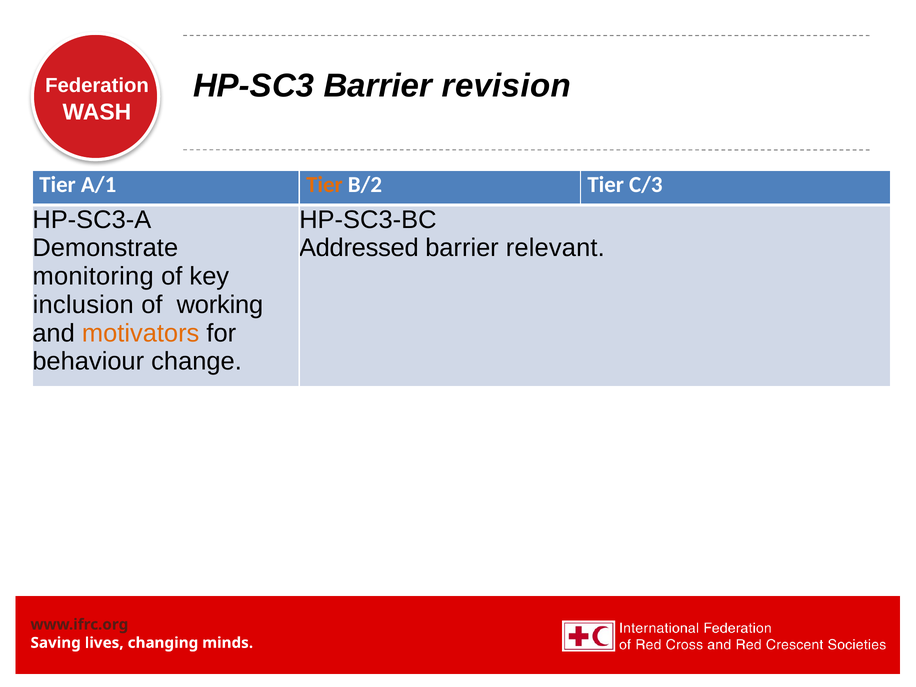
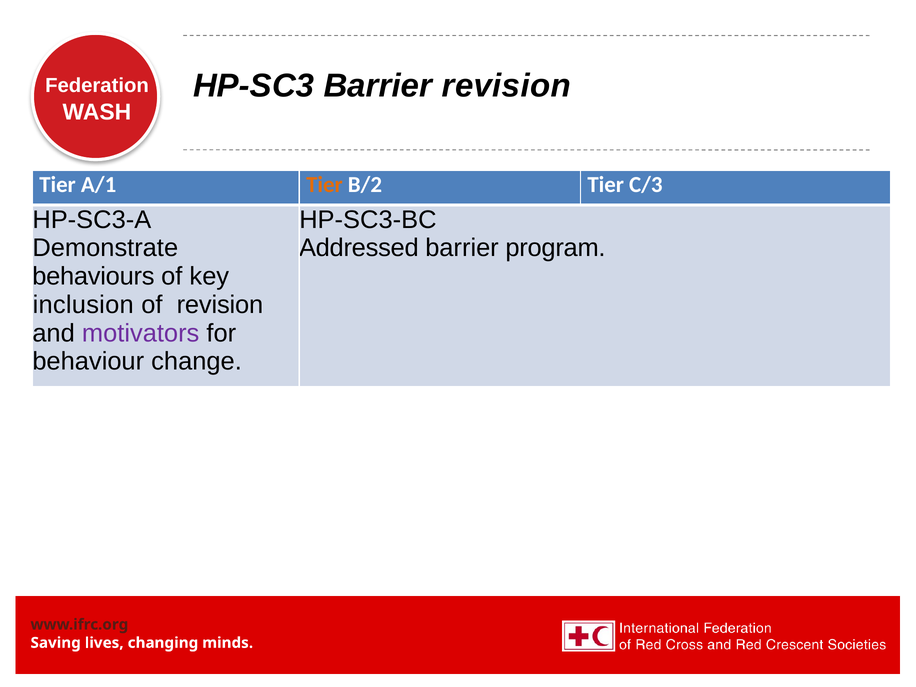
relevant: relevant -> program
monitoring: monitoring -> behaviours
of working: working -> revision
motivators colour: orange -> purple
